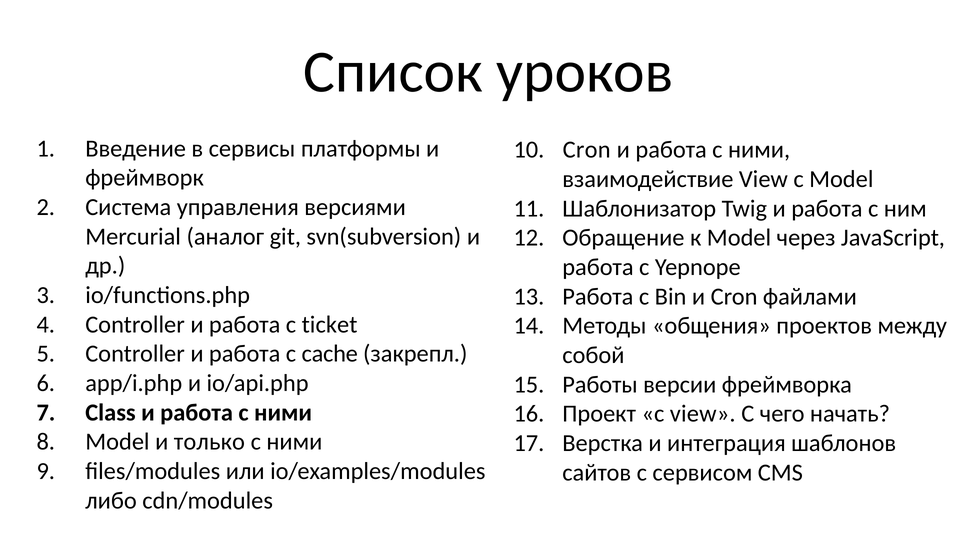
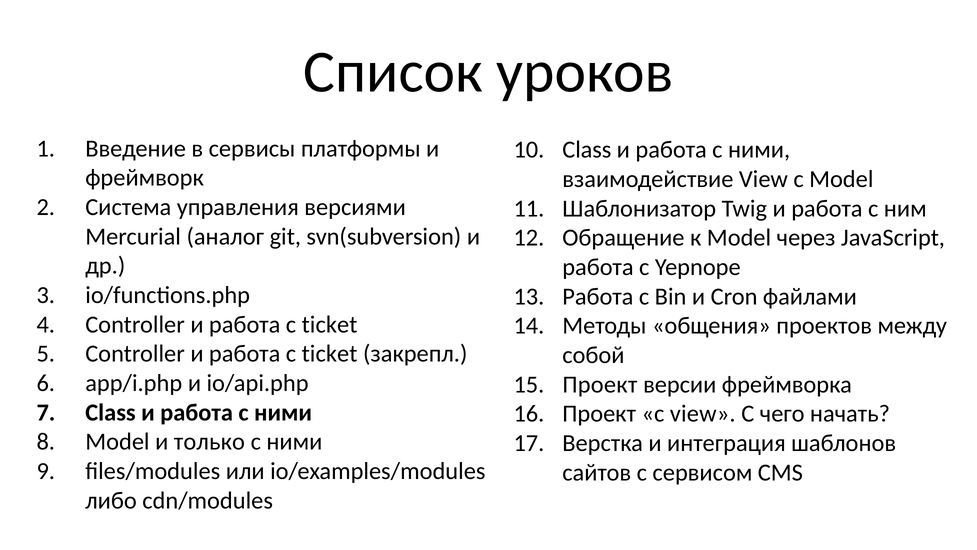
Cron at (587, 150): Cron -> Class
cache at (330, 354): cache -> ticket
Работы at (600, 384): Работы -> Проект
